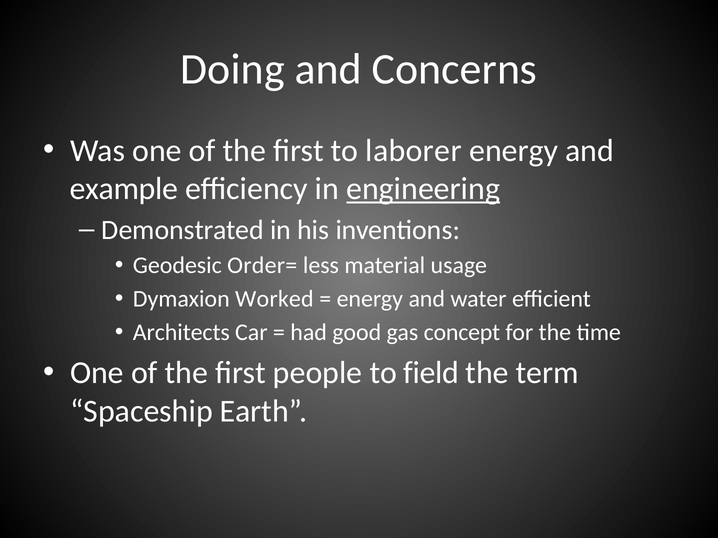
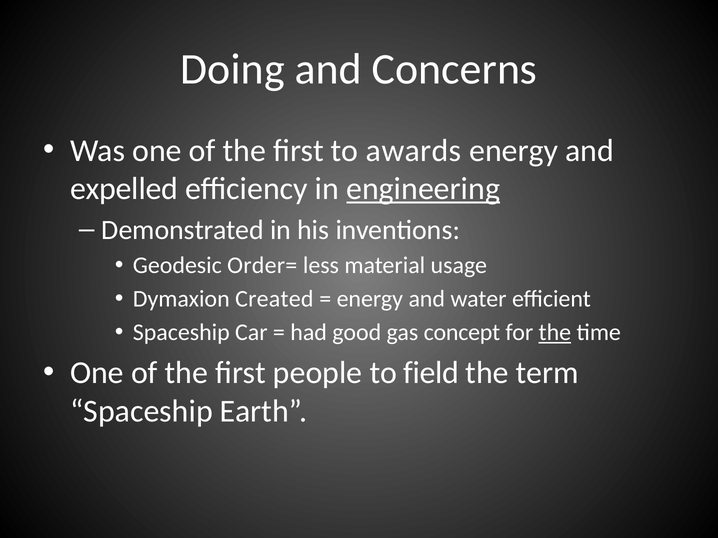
laborer: laborer -> awards
example: example -> expelled
Worked: Worked -> Created
Architects at (181, 333): Architects -> Spaceship
the at (555, 333) underline: none -> present
